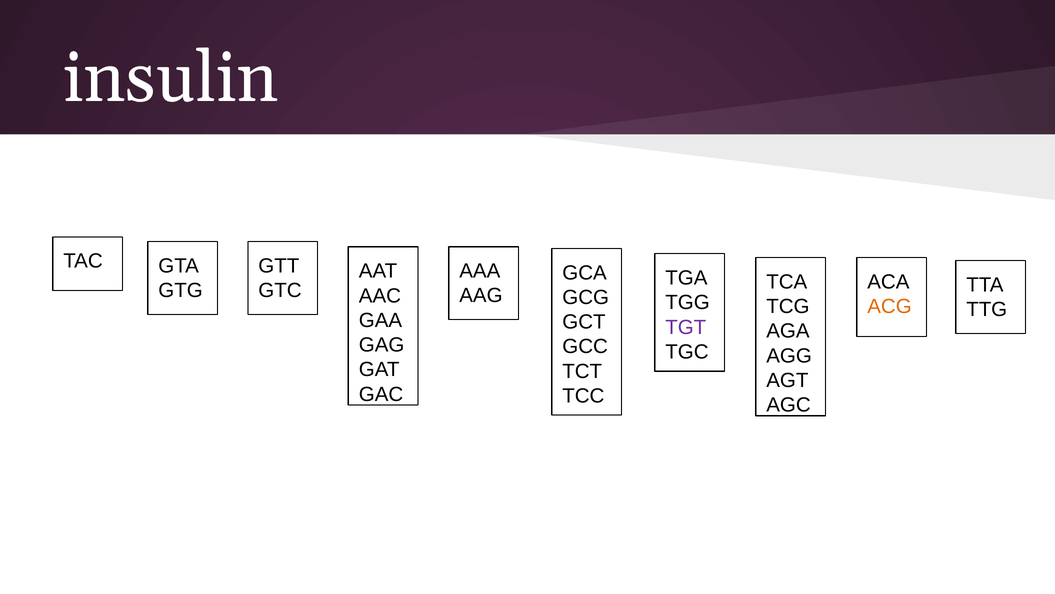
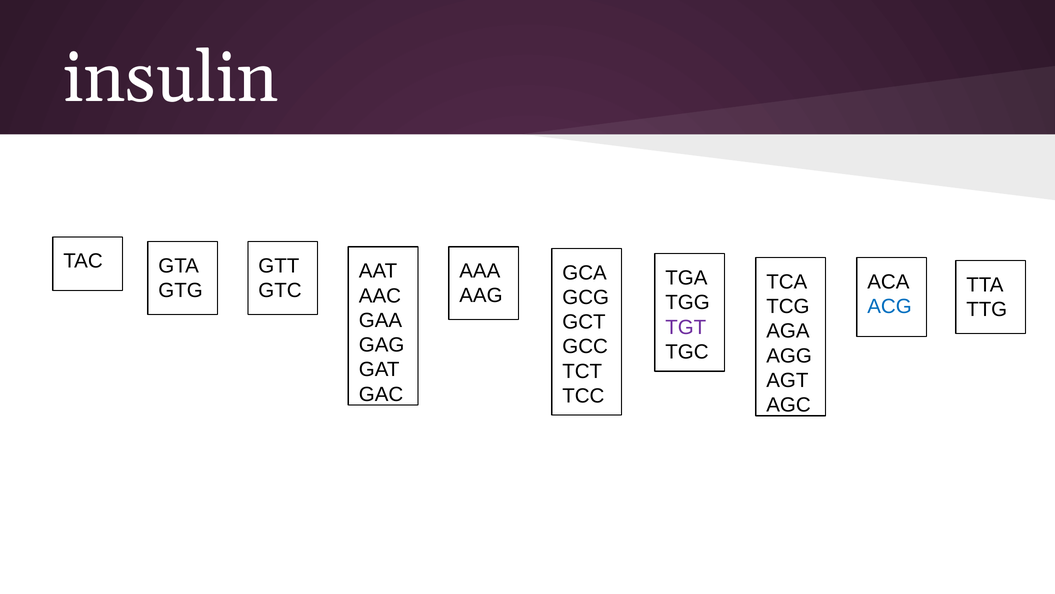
ACG colour: orange -> blue
